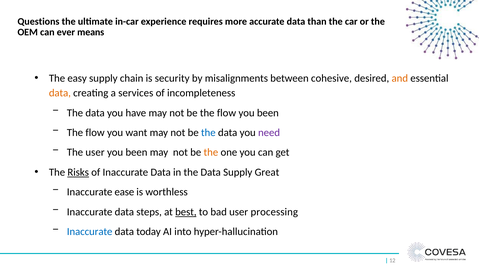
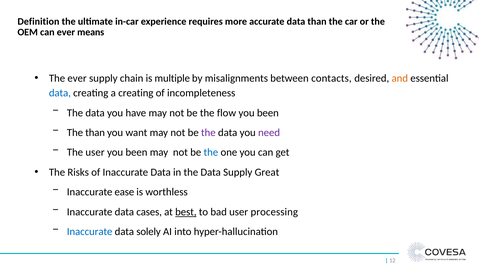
Questions: Questions -> Definition
The easy: easy -> ever
security: security -> multiple
cohesive: cohesive -> contacts
data at (60, 93) colour: orange -> blue
a services: services -> creating
flow at (95, 132): flow -> than
the at (208, 132) colour: blue -> purple
the at (211, 152) colour: orange -> blue
Risks underline: present -> none
steps: steps -> cases
today: today -> solely
